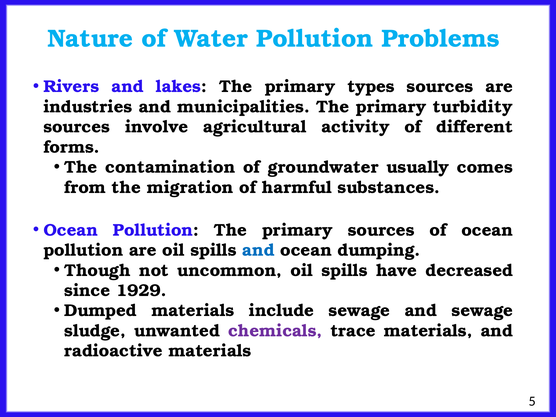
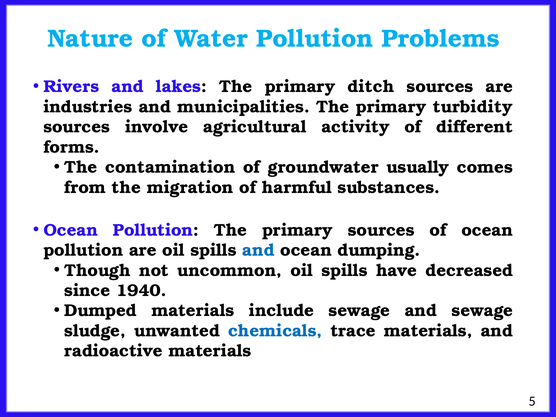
types: types -> ditch
1929: 1929 -> 1940
chemicals colour: purple -> blue
